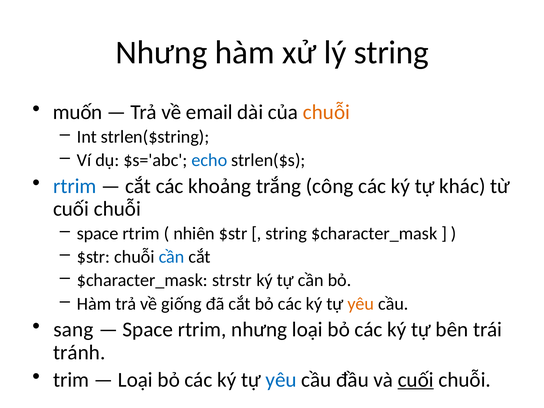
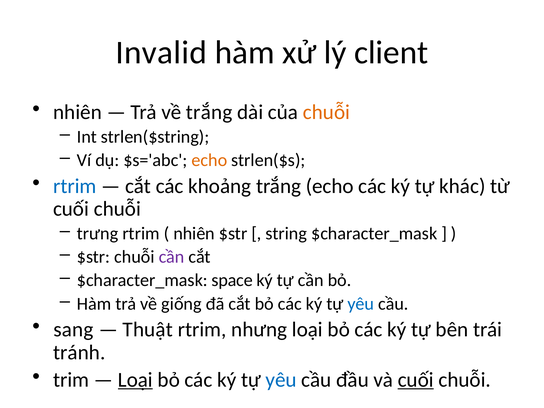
Nhưng at (161, 53): Nhưng -> Invalid
lý string: string -> client
muốn at (78, 112): muốn -> nhiên
về email: email -> trắng
echo at (209, 160) colour: blue -> orange
trắng công: công -> echo
space at (98, 234): space -> trưng
cần at (172, 257) colour: blue -> purple
strstr: strstr -> space
yêu at (361, 304) colour: orange -> blue
Space at (148, 330): Space -> Thuật
Loại at (135, 380) underline: none -> present
